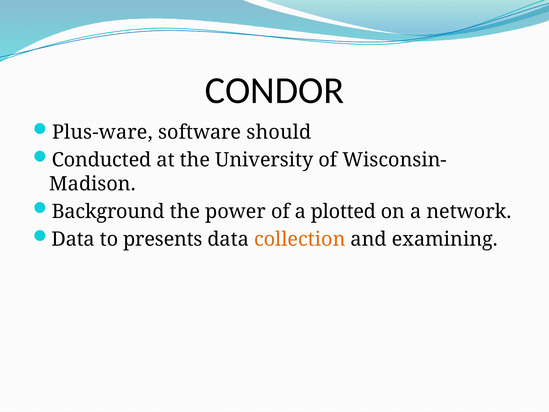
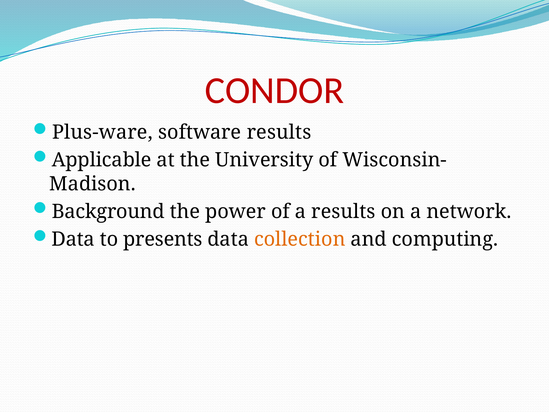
CONDOR colour: black -> red
software should: should -> results
Conducted: Conducted -> Applicable
a plotted: plotted -> results
examining: examining -> computing
